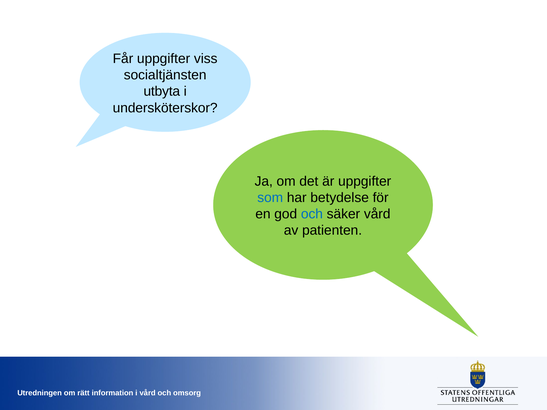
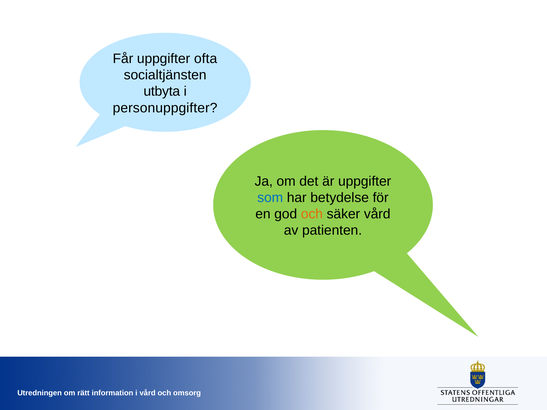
viss: viss -> ofta
undersköterskor: undersköterskor -> personuppgifter
och at (312, 214) colour: blue -> orange
